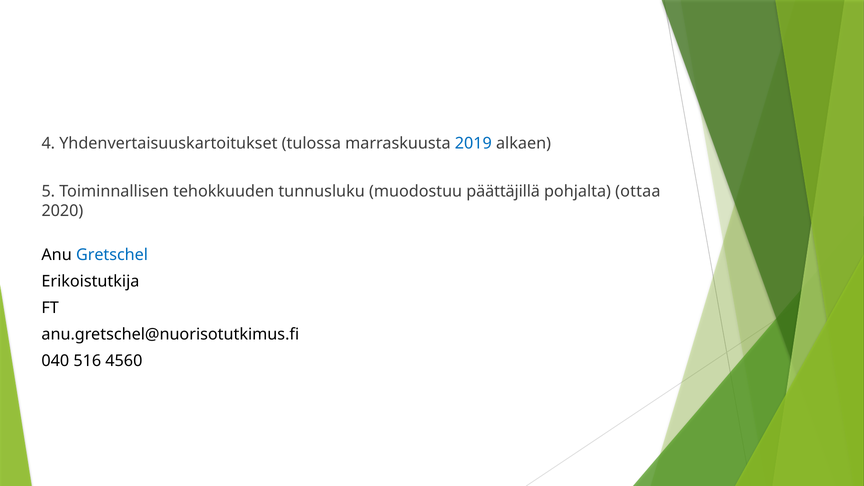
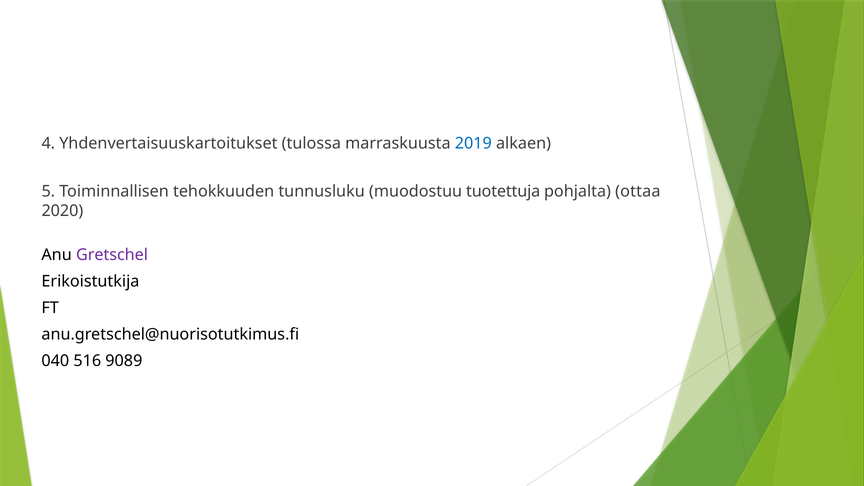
päättäjillä: päättäjillä -> tuotettuja
Gretschel colour: blue -> purple
4560: 4560 -> 9089
